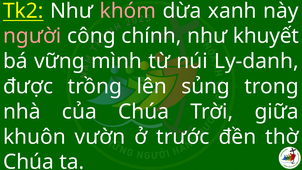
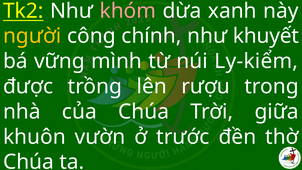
người colour: pink -> yellow
Ly-danh: Ly-danh -> Ly-kiểm
sủng: sủng -> rượu
